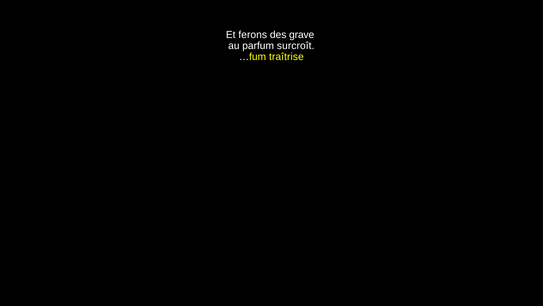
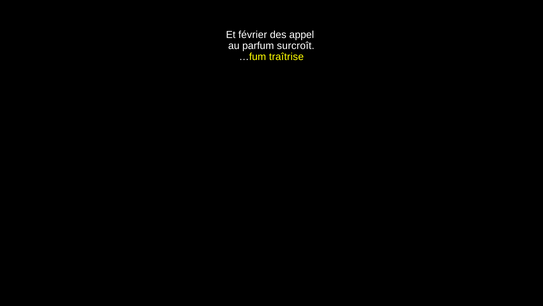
ferons: ferons -> février
grave: grave -> appel
